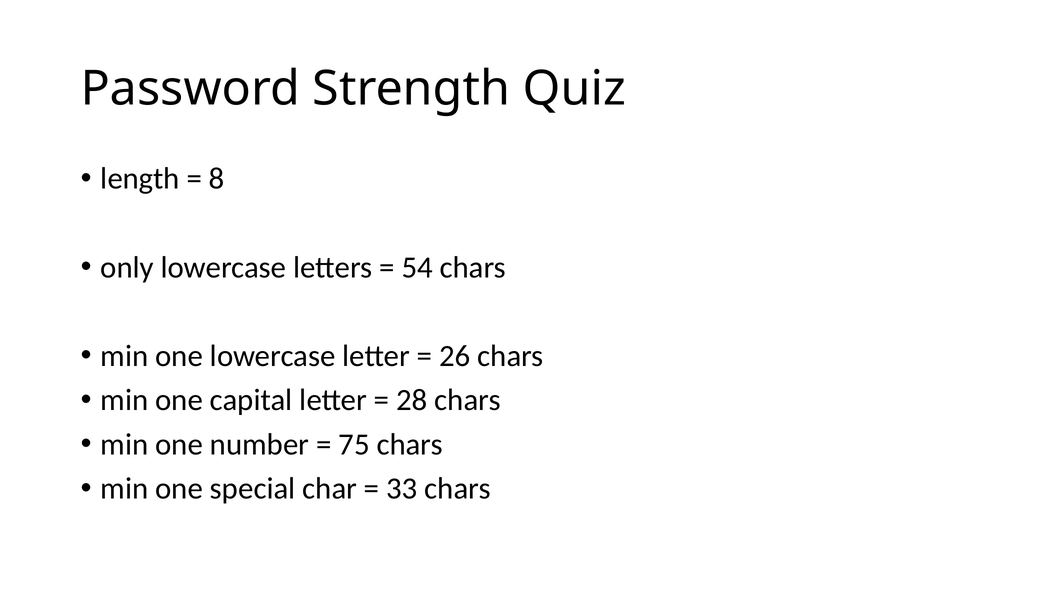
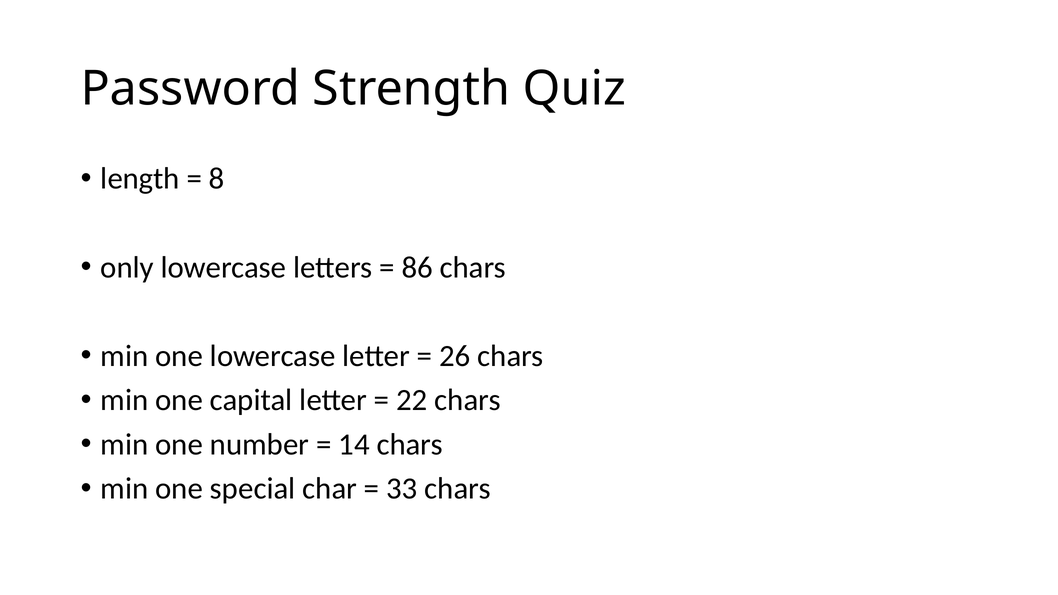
54: 54 -> 86
28: 28 -> 22
75: 75 -> 14
